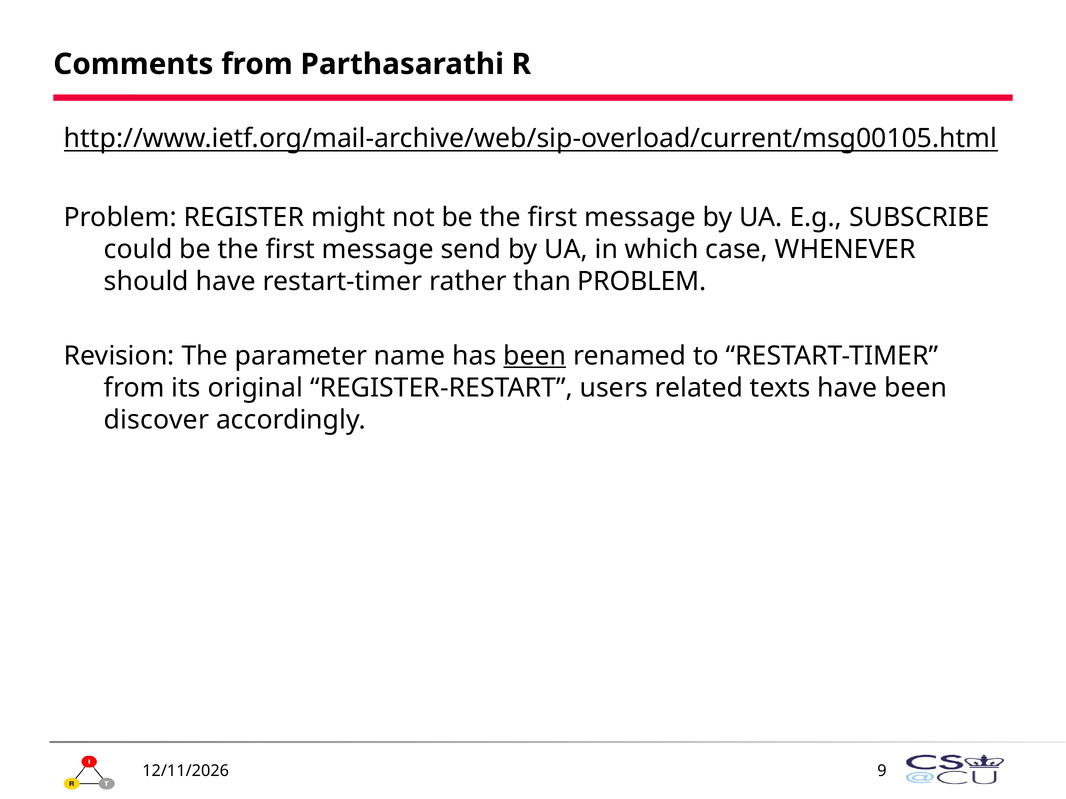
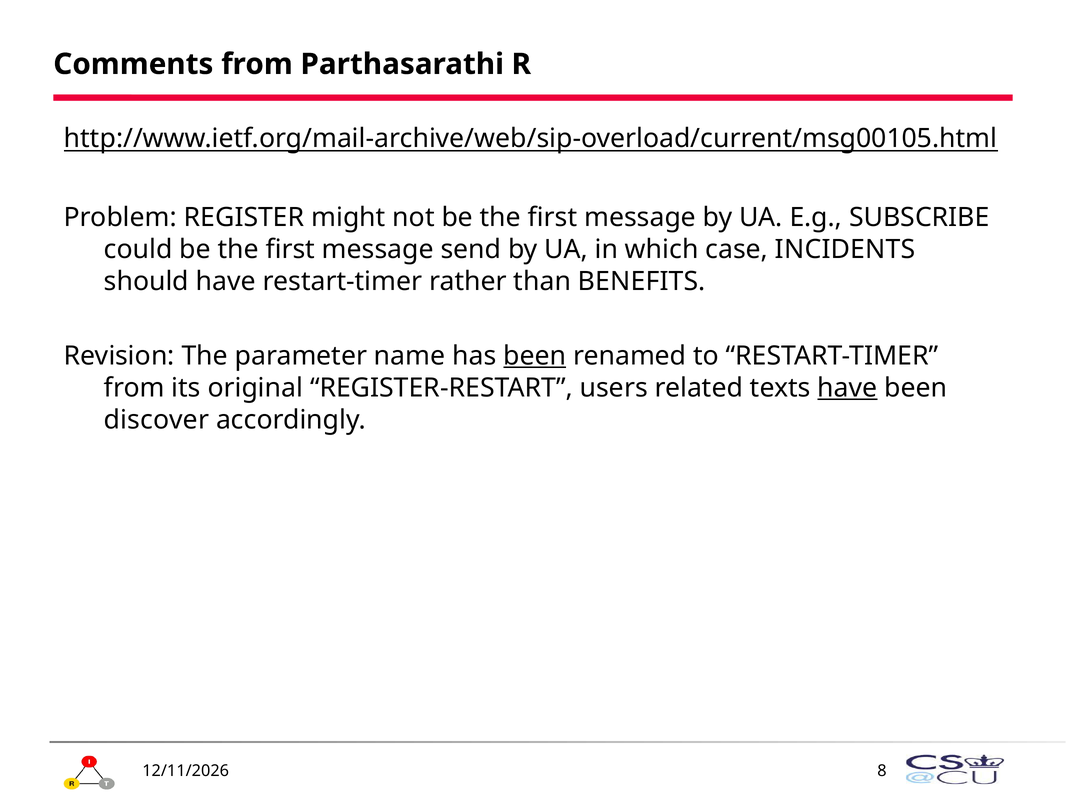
WHENEVER: WHENEVER -> INCIDENTS
than PROBLEM: PROBLEM -> BENEFITS
have at (847, 388) underline: none -> present
9: 9 -> 8
